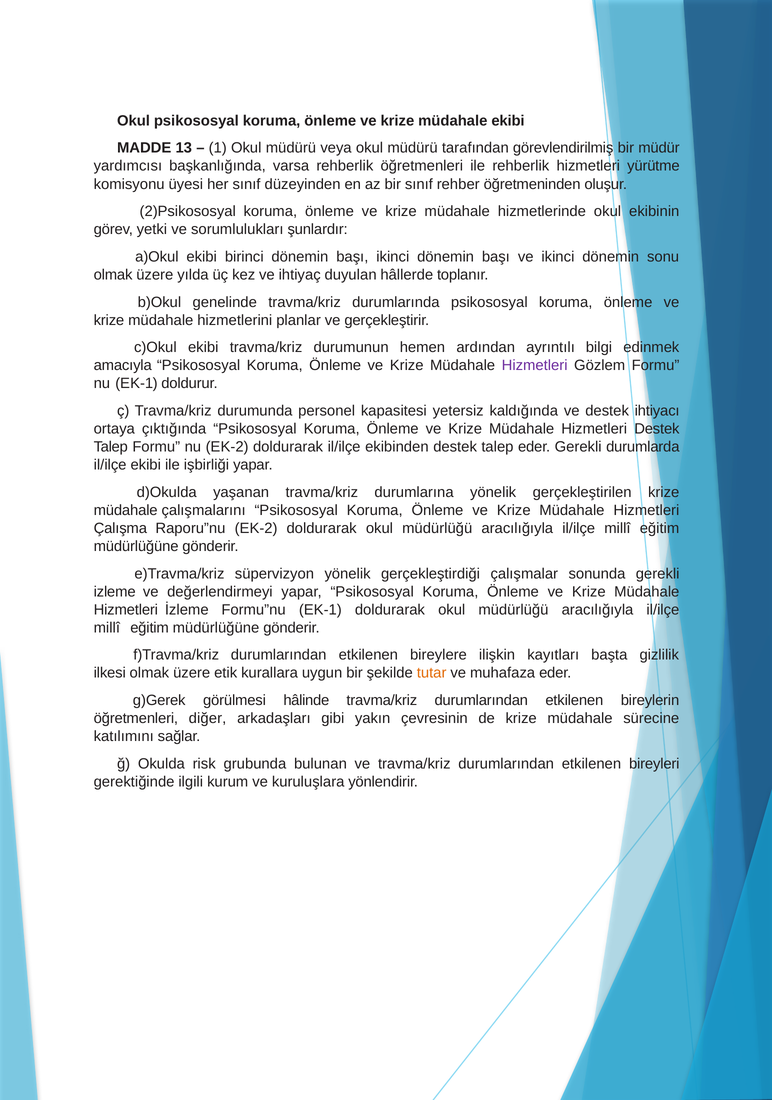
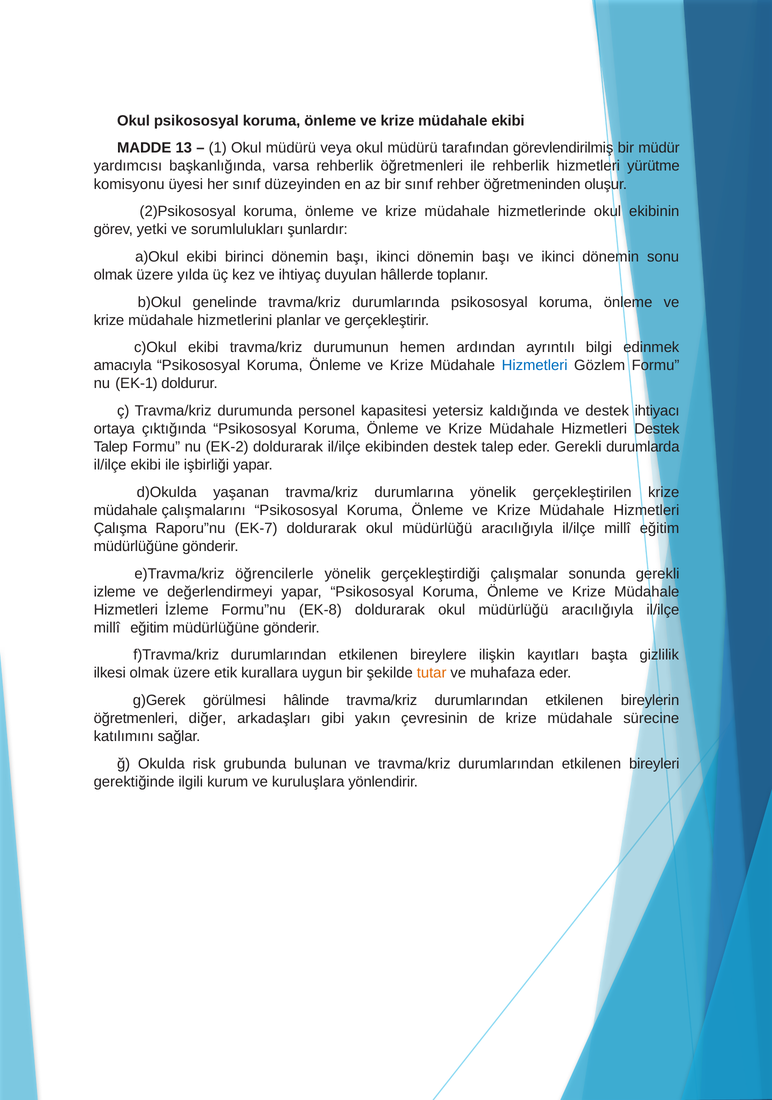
Hizmetleri at (535, 365) colour: purple -> blue
Raporu”nu EK-2: EK-2 -> EK-7
süpervizyon: süpervizyon -> öğrencilerle
Formu”nu EK-1: EK-1 -> EK-8
